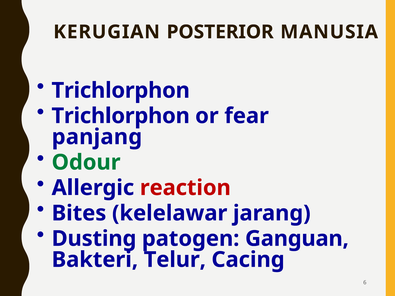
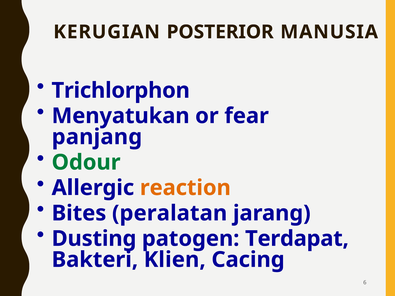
Trichlorphon at (121, 116): Trichlorphon -> Menyatukan
reaction colour: red -> orange
kelelawar: kelelawar -> peralatan
Ganguan: Ganguan -> Terdapat
Telur: Telur -> Klien
